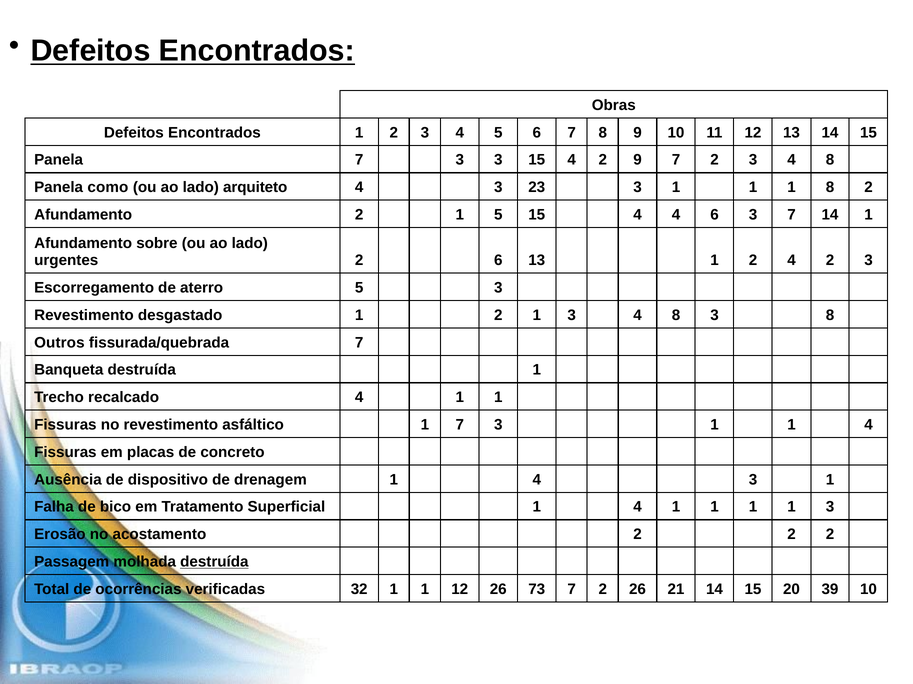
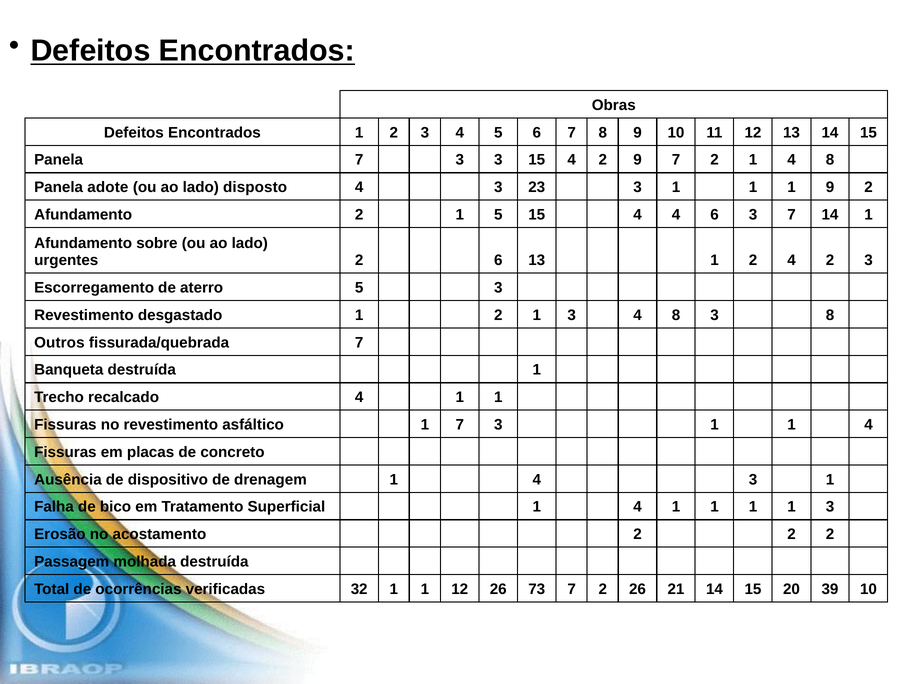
7 2 3: 3 -> 1
como: como -> adote
arquiteto: arquiteto -> disposto
1 8: 8 -> 9
destruída at (214, 562) underline: present -> none
